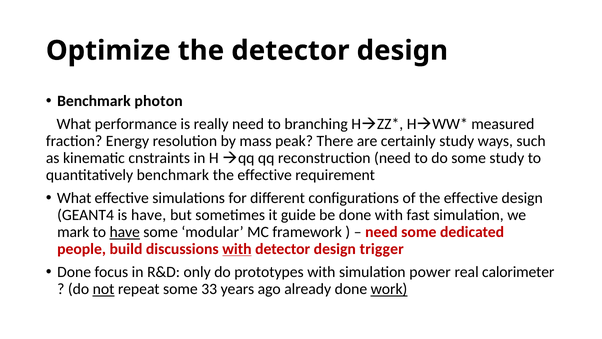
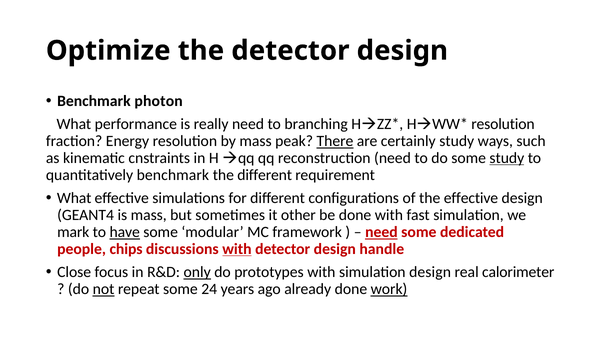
measured at (503, 124): measured -> resolution
There underline: none -> present
study at (507, 158) underline: none -> present
effective at (265, 175): effective -> different
is have: have -> mass
guide: guide -> other
need at (381, 232) underline: none -> present
build: build -> chips
trigger: trigger -> handle
Done at (74, 272): Done -> Close
only underline: none -> present
simulation power: power -> design
33: 33 -> 24
